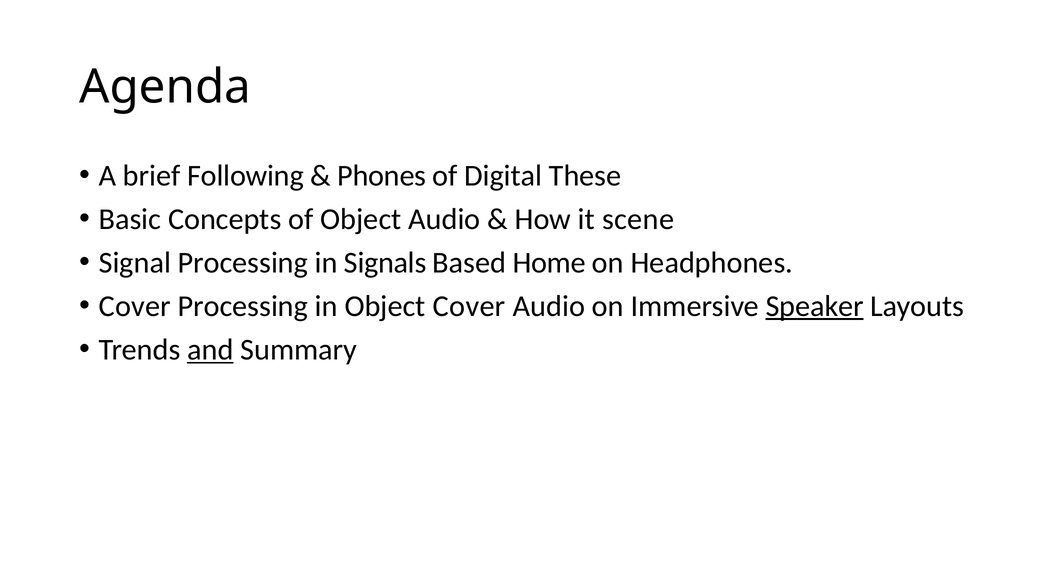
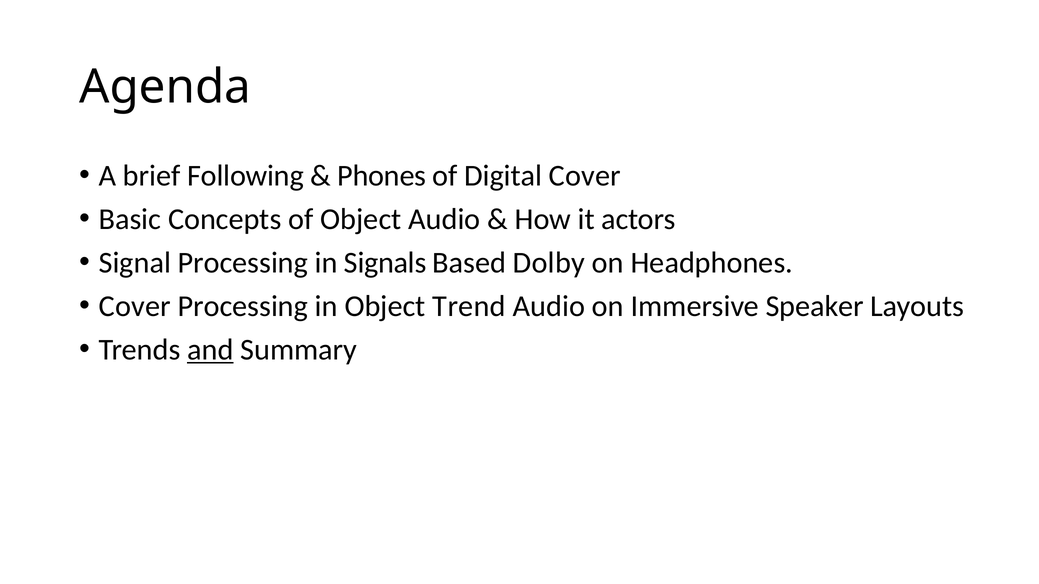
Digital These: These -> Cover
scene: scene -> actors
Home: Home -> Dolby
Object Cover: Cover -> Trend
Speaker underline: present -> none
